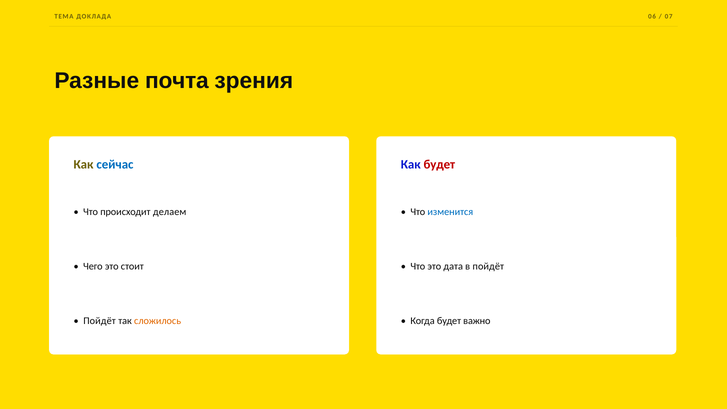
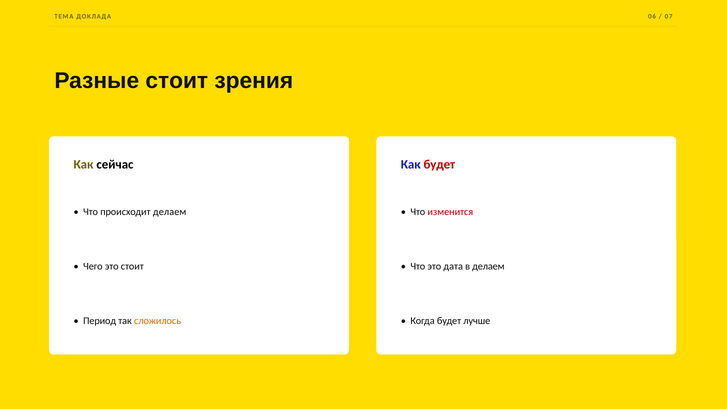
Разные почта: почта -> стоит
сейчас colour: blue -> black
изменится colour: blue -> red
в пойдёт: пойдёт -> делаем
Пойдёт at (100, 321): Пойдёт -> Период
важно: важно -> лучше
